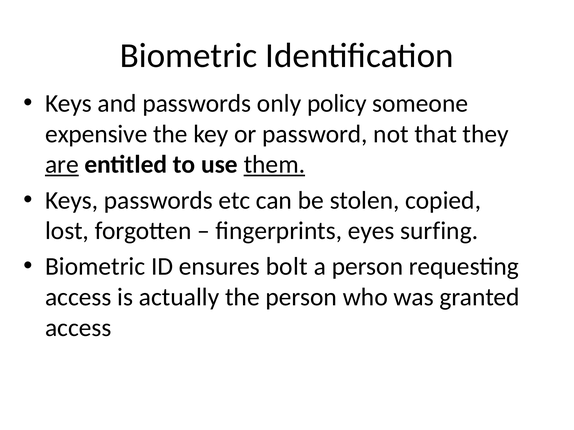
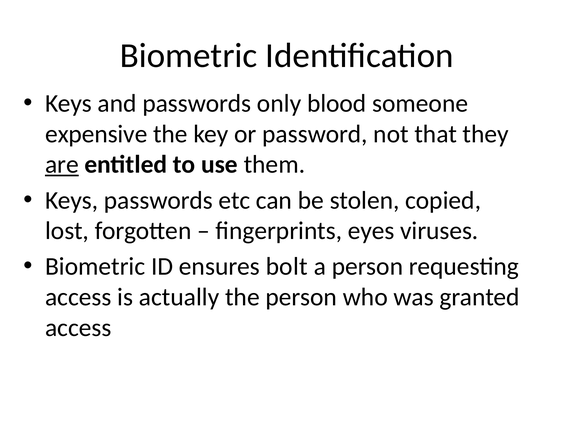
policy: policy -> blood
them underline: present -> none
surfing: surfing -> viruses
